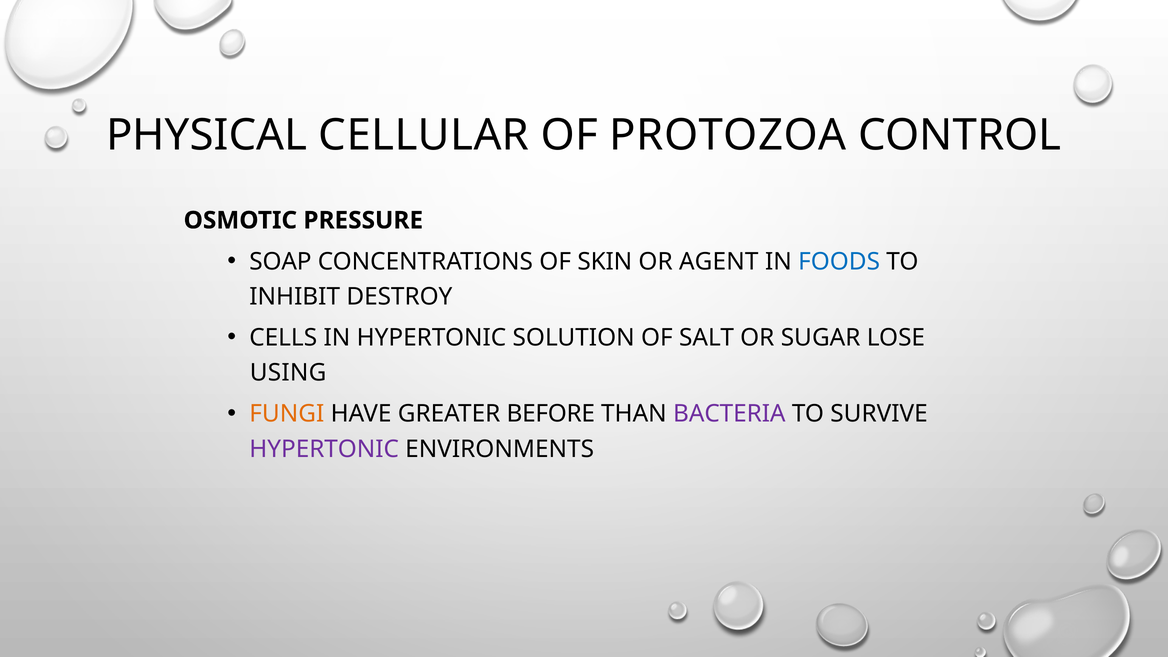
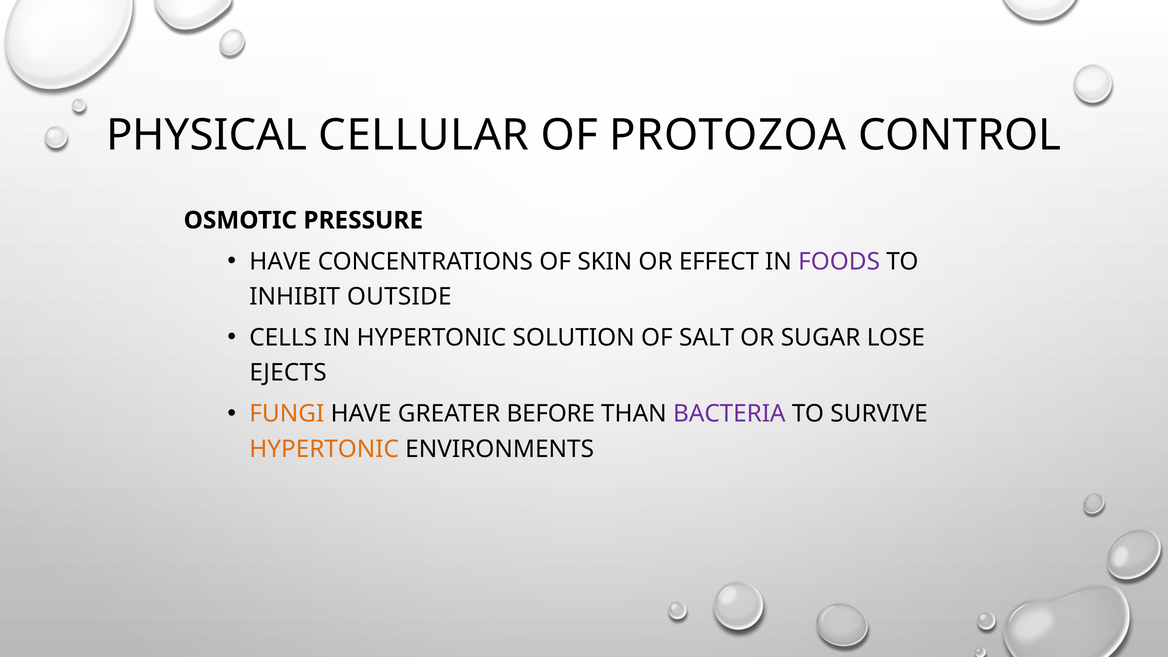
SOAP at (280, 261): SOAP -> HAVE
AGENT: AGENT -> EFFECT
FOODS colour: blue -> purple
DESTROY: DESTROY -> OUTSIDE
USING: USING -> EJECTS
HYPERTONIC at (324, 449) colour: purple -> orange
